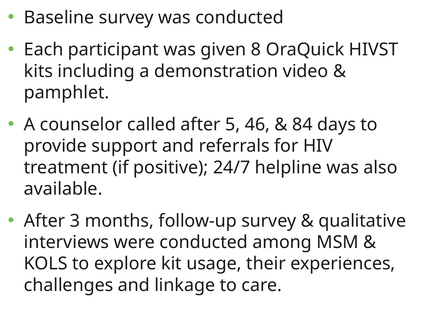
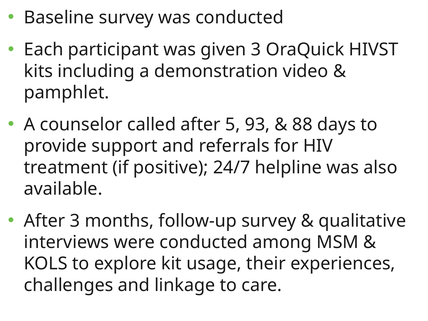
given 8: 8 -> 3
46: 46 -> 93
84: 84 -> 88
